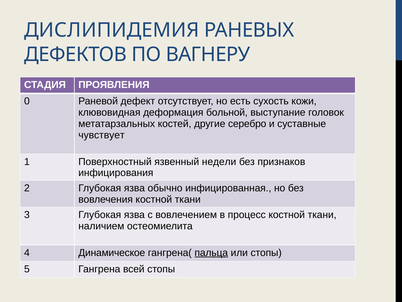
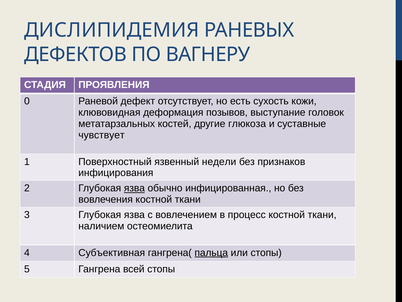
больной: больной -> позывов
серебро: серебро -> глюкоза
язва at (134, 188) underline: none -> present
Динамическое: Динамическое -> Субъективная
